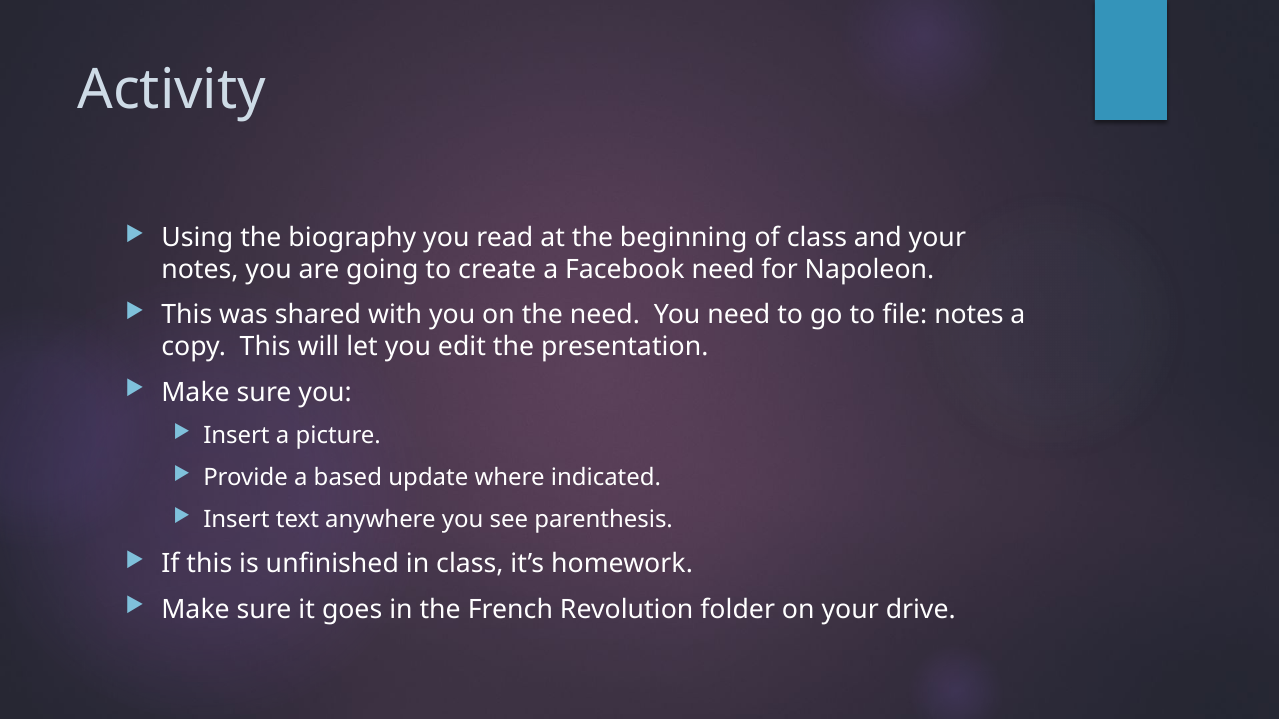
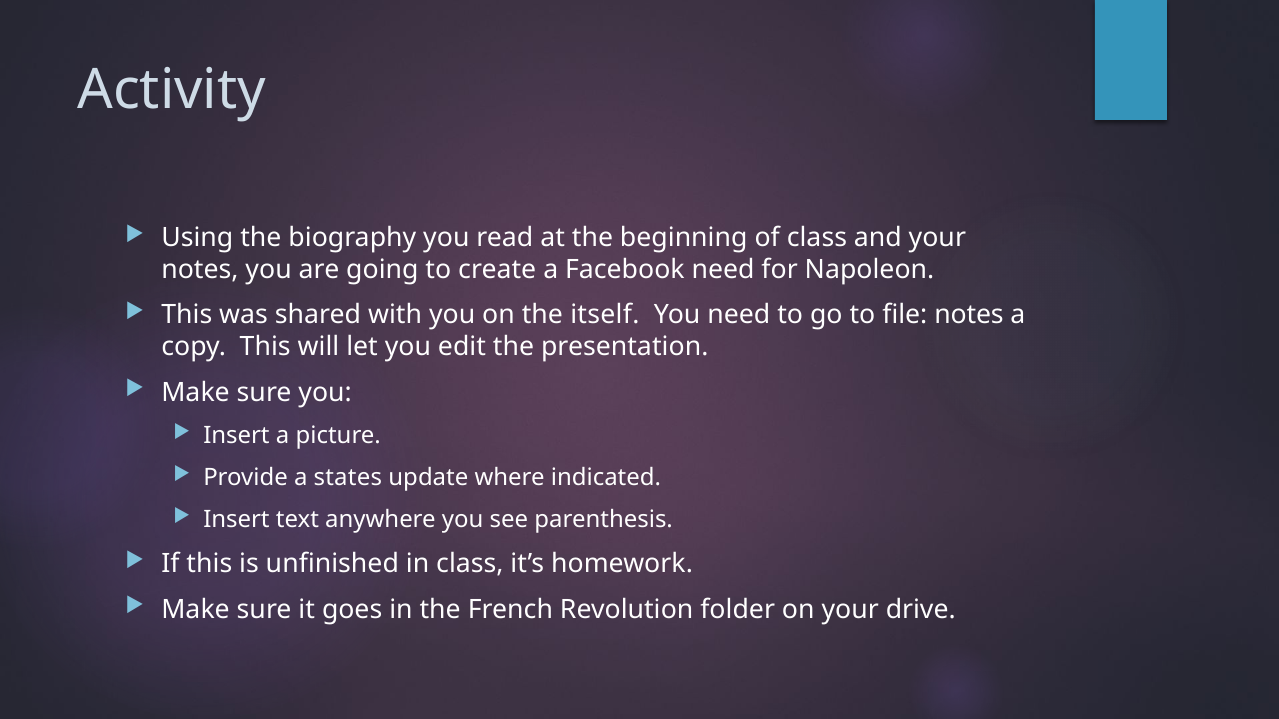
the need: need -> itself
based: based -> states
